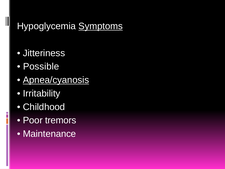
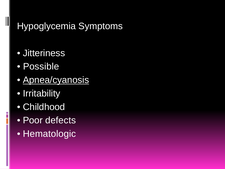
Symptoms underline: present -> none
tremors: tremors -> defects
Maintenance: Maintenance -> Hematologic
